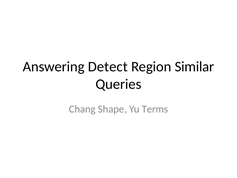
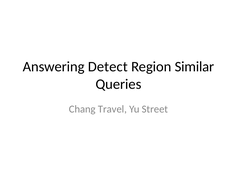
Shape: Shape -> Travel
Terms: Terms -> Street
